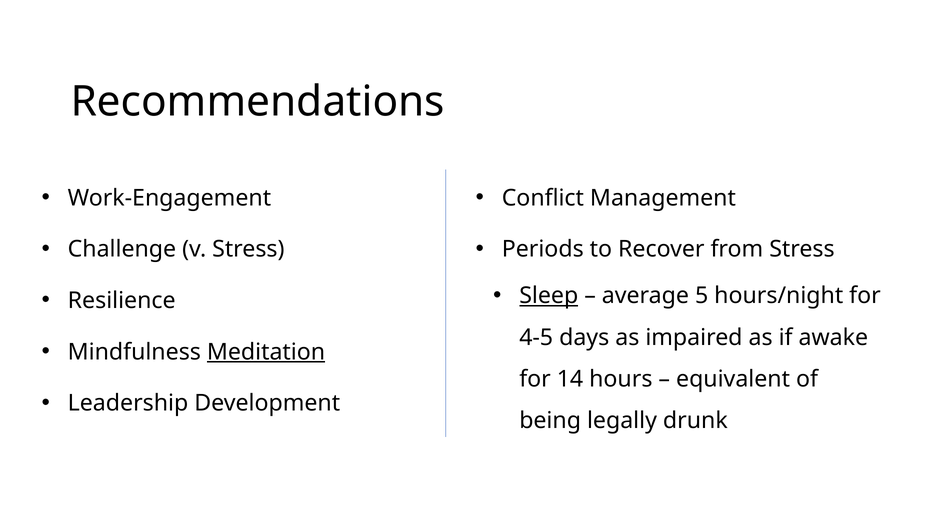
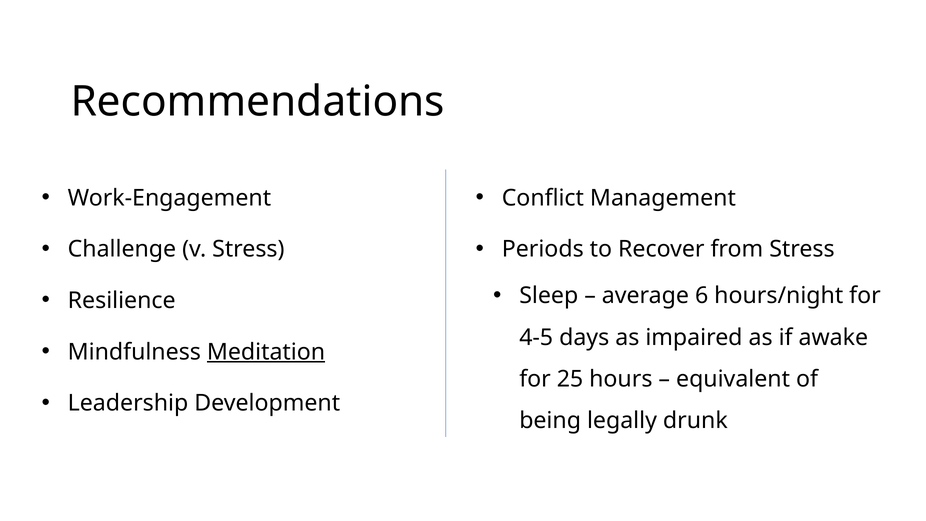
Sleep underline: present -> none
5: 5 -> 6
14: 14 -> 25
